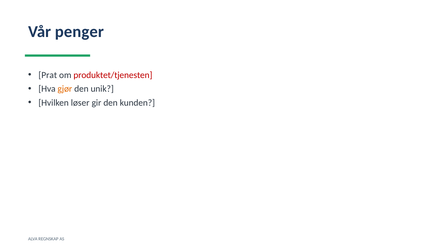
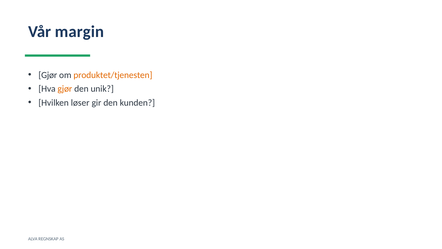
penger: penger -> margin
Prat at (48, 75): Prat -> Gjør
produktet/tjenesten colour: red -> orange
